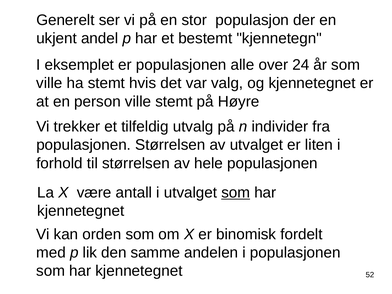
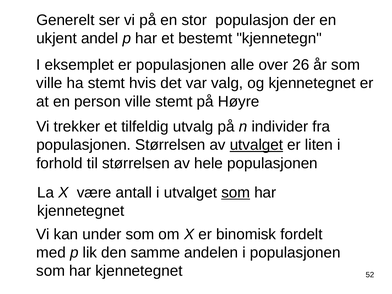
24: 24 -> 26
utvalget at (256, 145) underline: none -> present
orden: orden -> under
